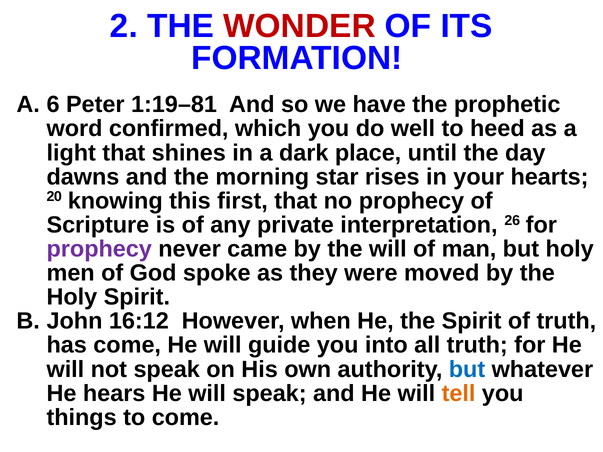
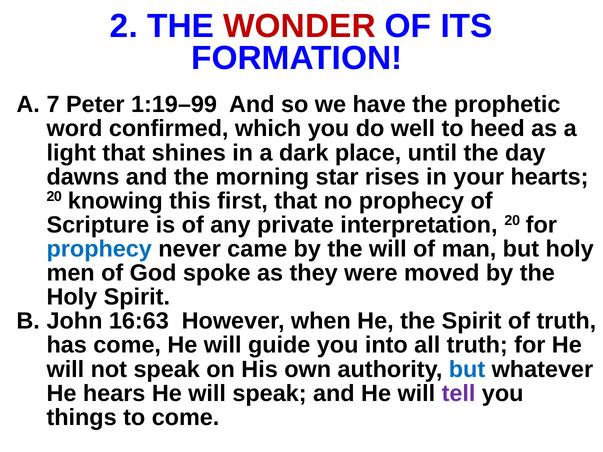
6: 6 -> 7
1:19–81: 1:19–81 -> 1:19–99
interpretation 26: 26 -> 20
prophecy at (99, 249) colour: purple -> blue
16:12: 16:12 -> 16:63
tell colour: orange -> purple
